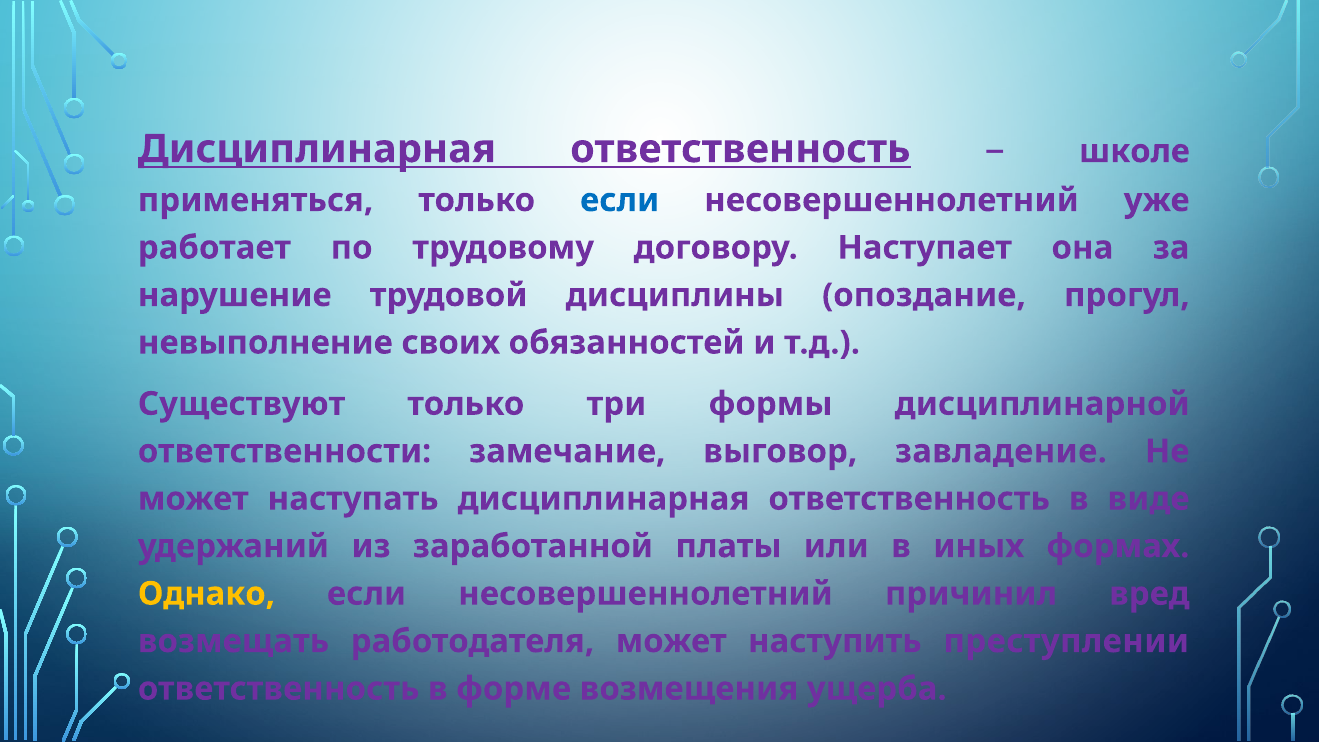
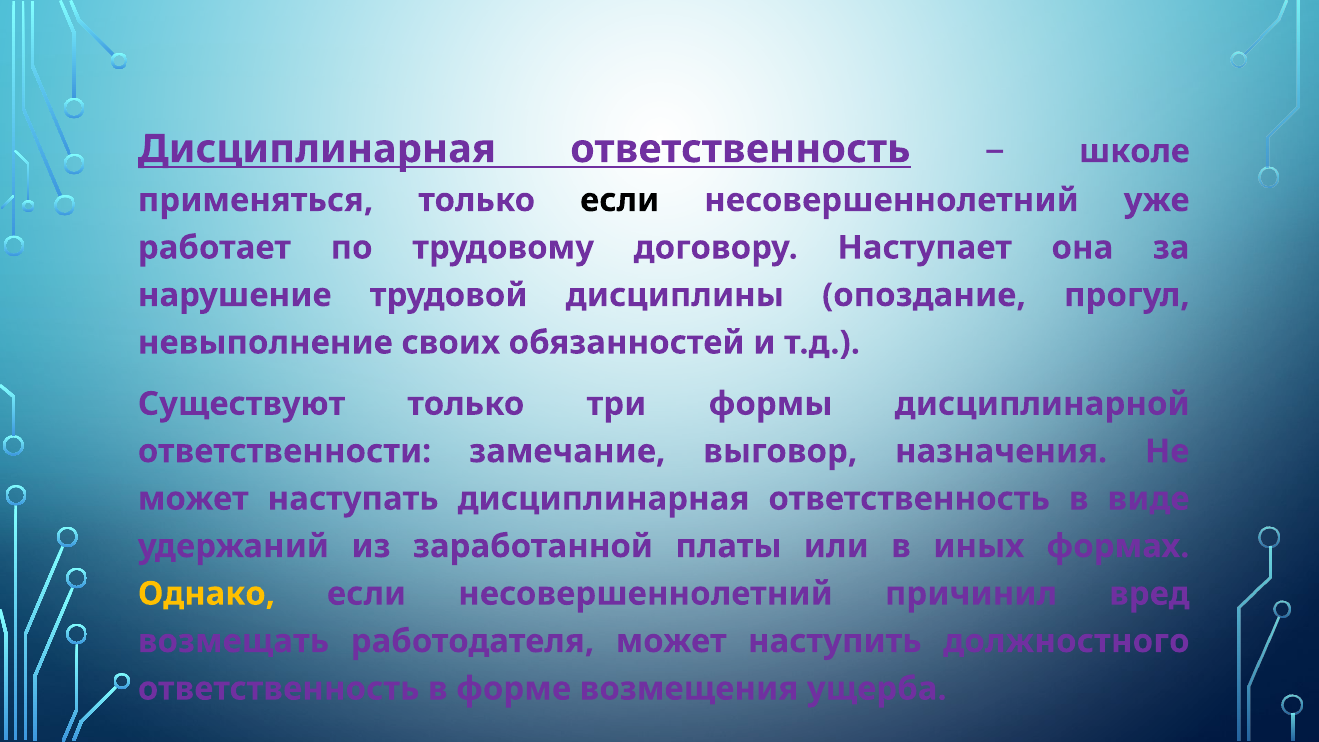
если at (620, 200) colour: blue -> black
завладение: завладение -> назначения
преступлении: преступлении -> должностного
